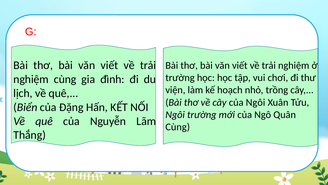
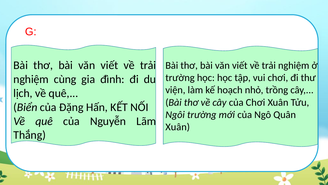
của Ngôi: Ngôi -> Chơi
Cùng at (178, 127): Cùng -> Xuân
